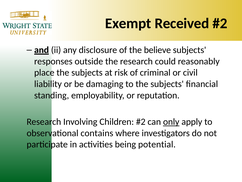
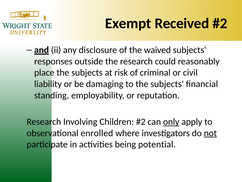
believe: believe -> waived
contains: contains -> enrolled
not underline: none -> present
